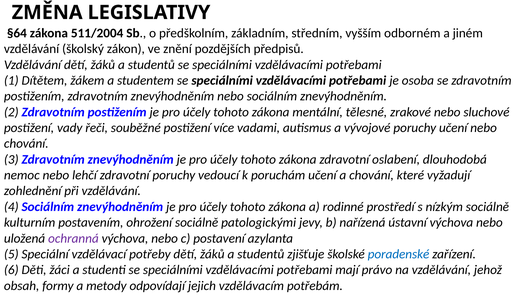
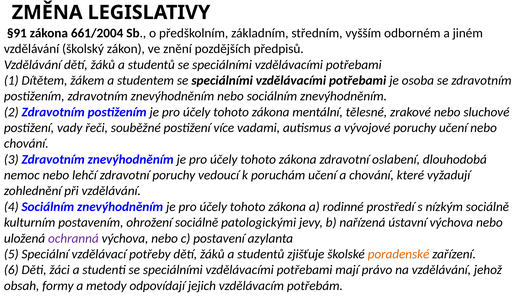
§64: §64 -> §91
511/2004: 511/2004 -> 661/2004
poradenské colour: blue -> orange
